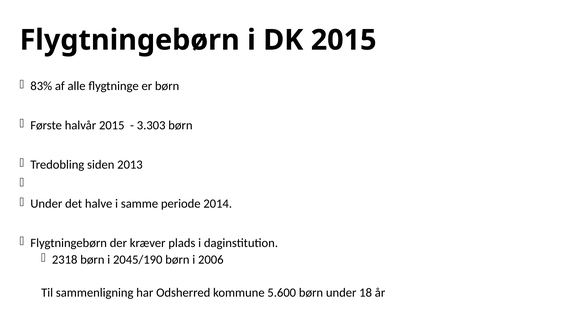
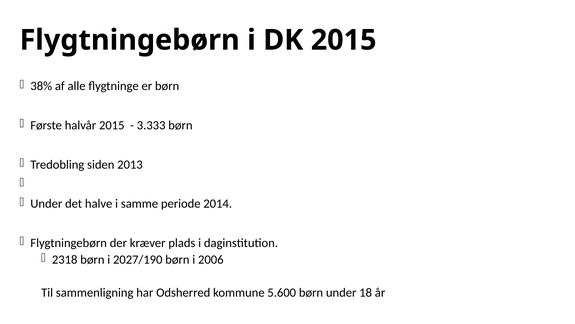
83%: 83% -> 38%
3.303: 3.303 -> 3.333
2045/190: 2045/190 -> 2027/190
